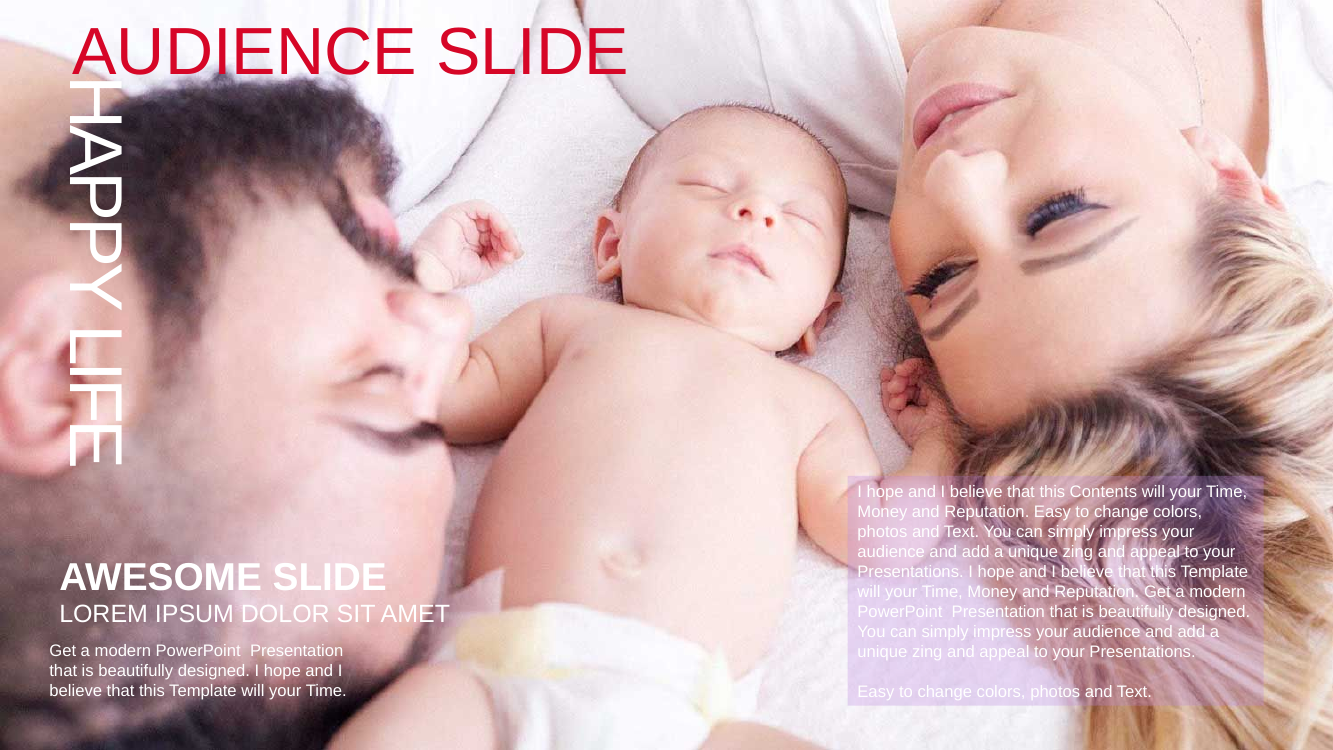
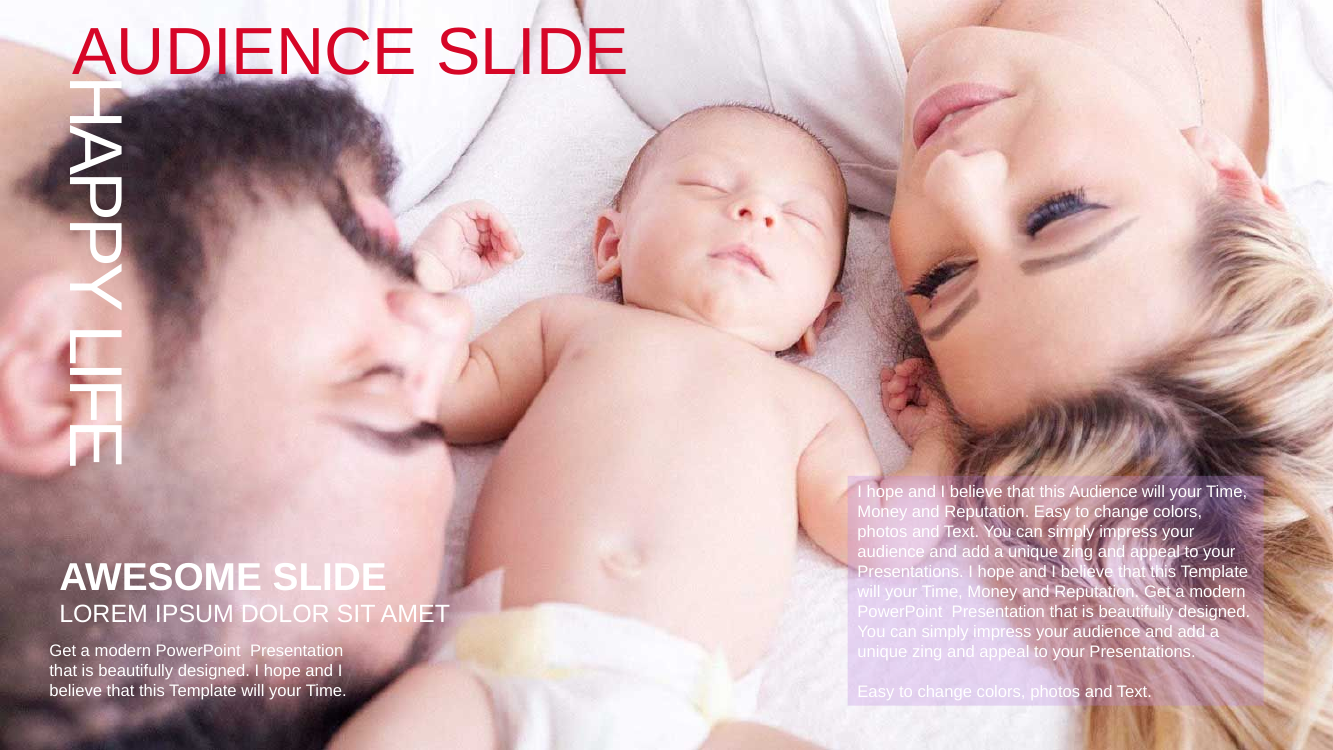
this Contents: Contents -> Audience
